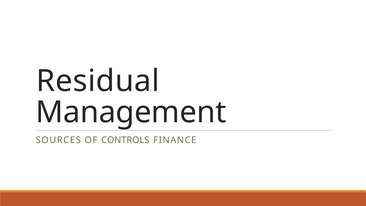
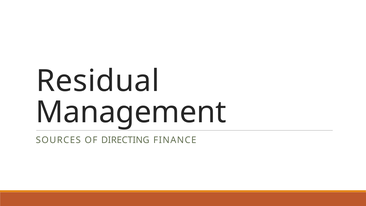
CONTROLS: CONTROLS -> DIRECTING
